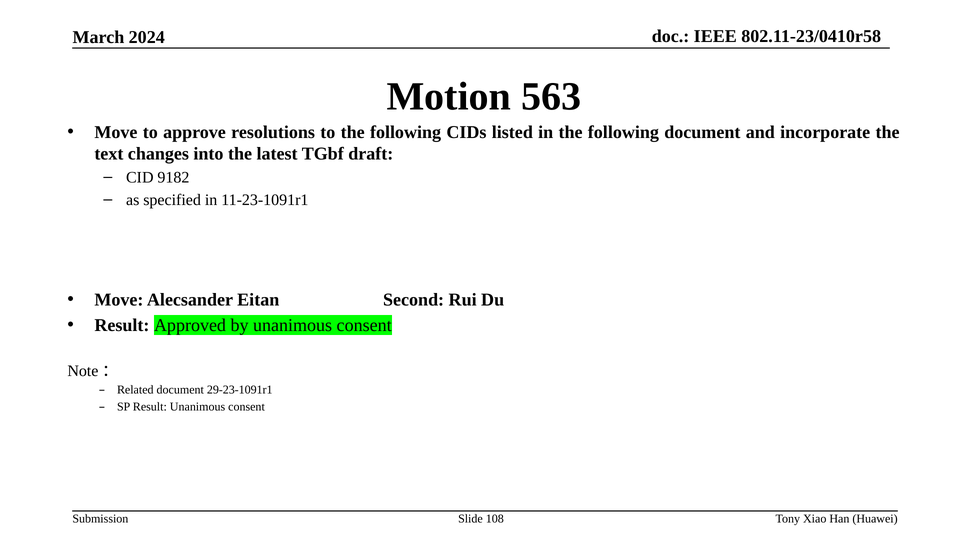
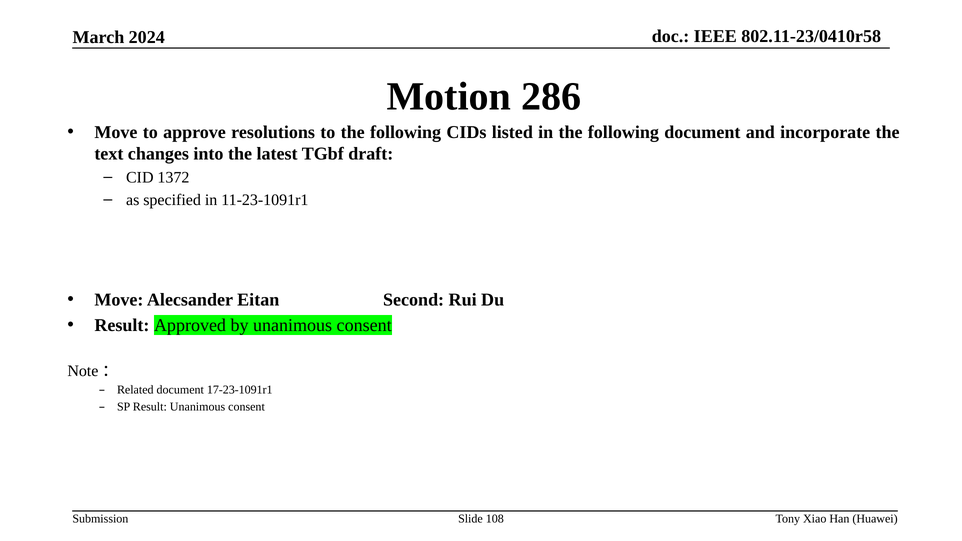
563: 563 -> 286
9182: 9182 -> 1372
29-23-1091r1: 29-23-1091r1 -> 17-23-1091r1
